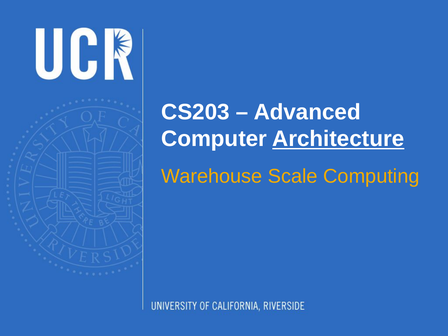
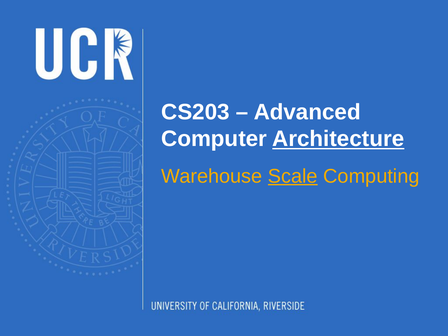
Scale underline: none -> present
